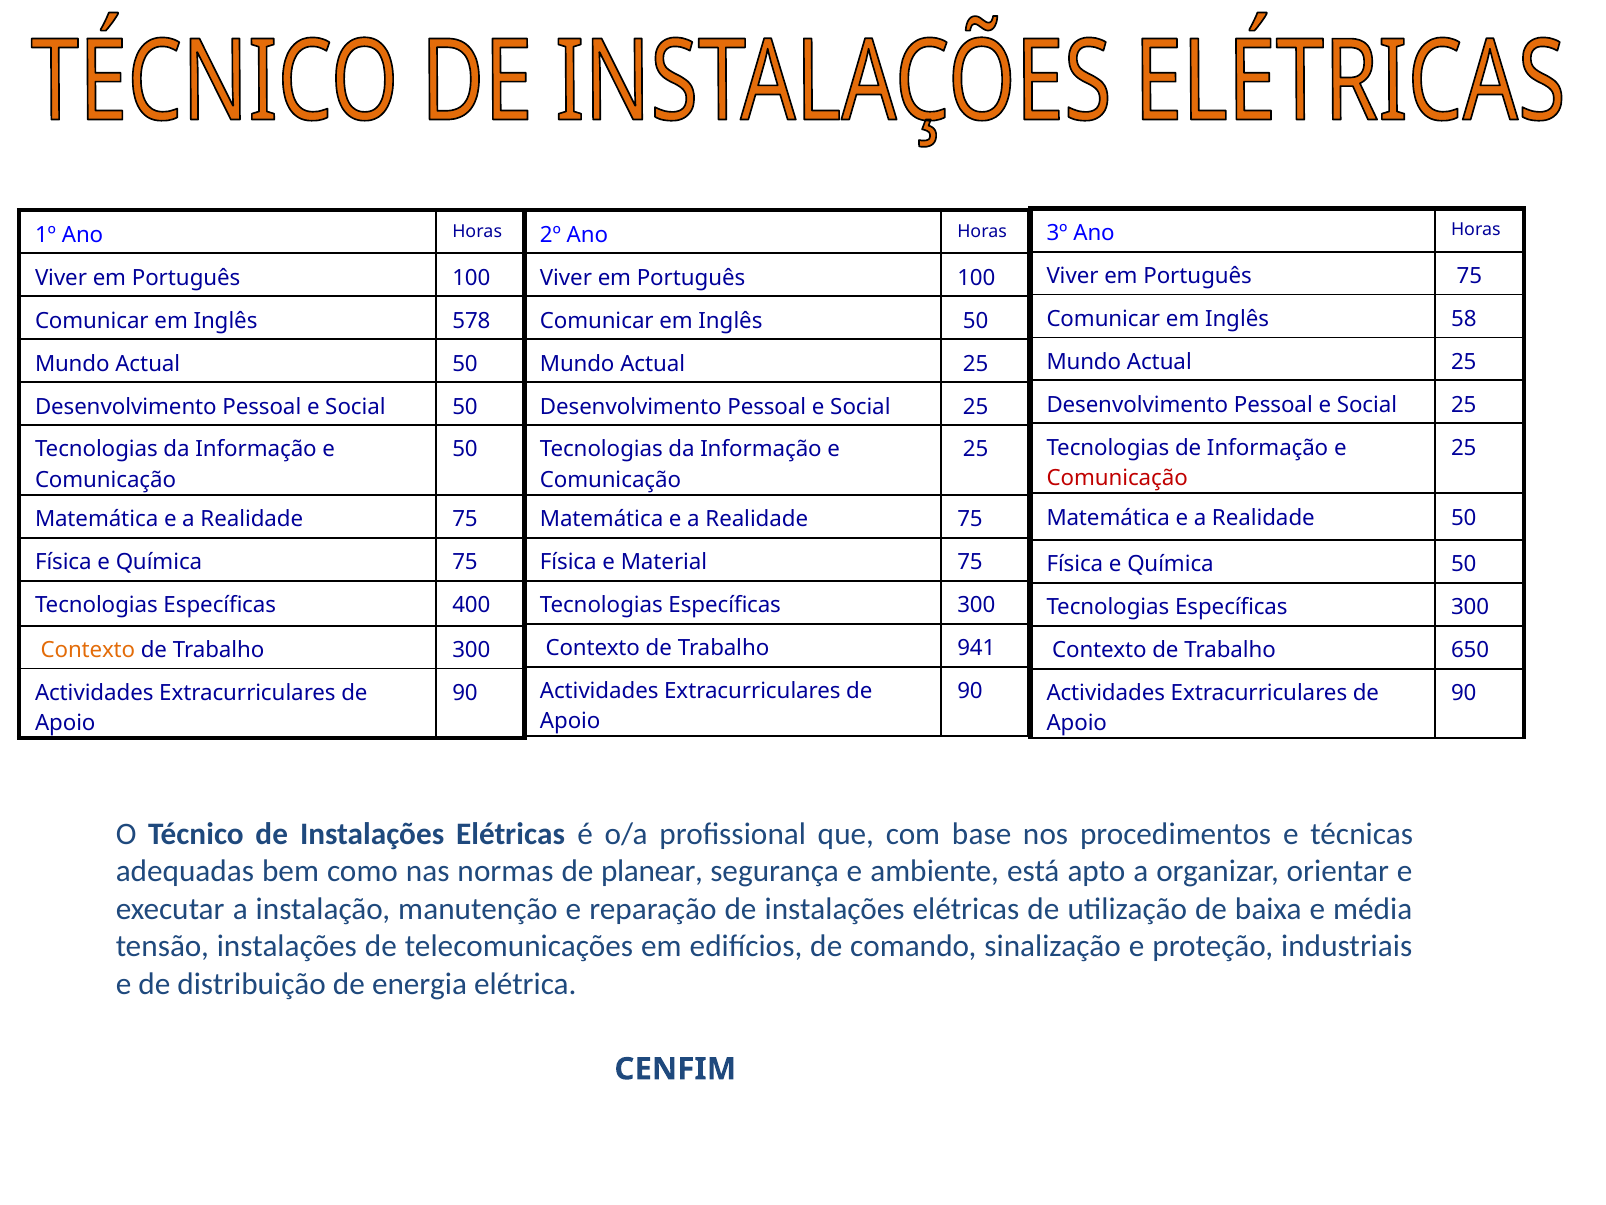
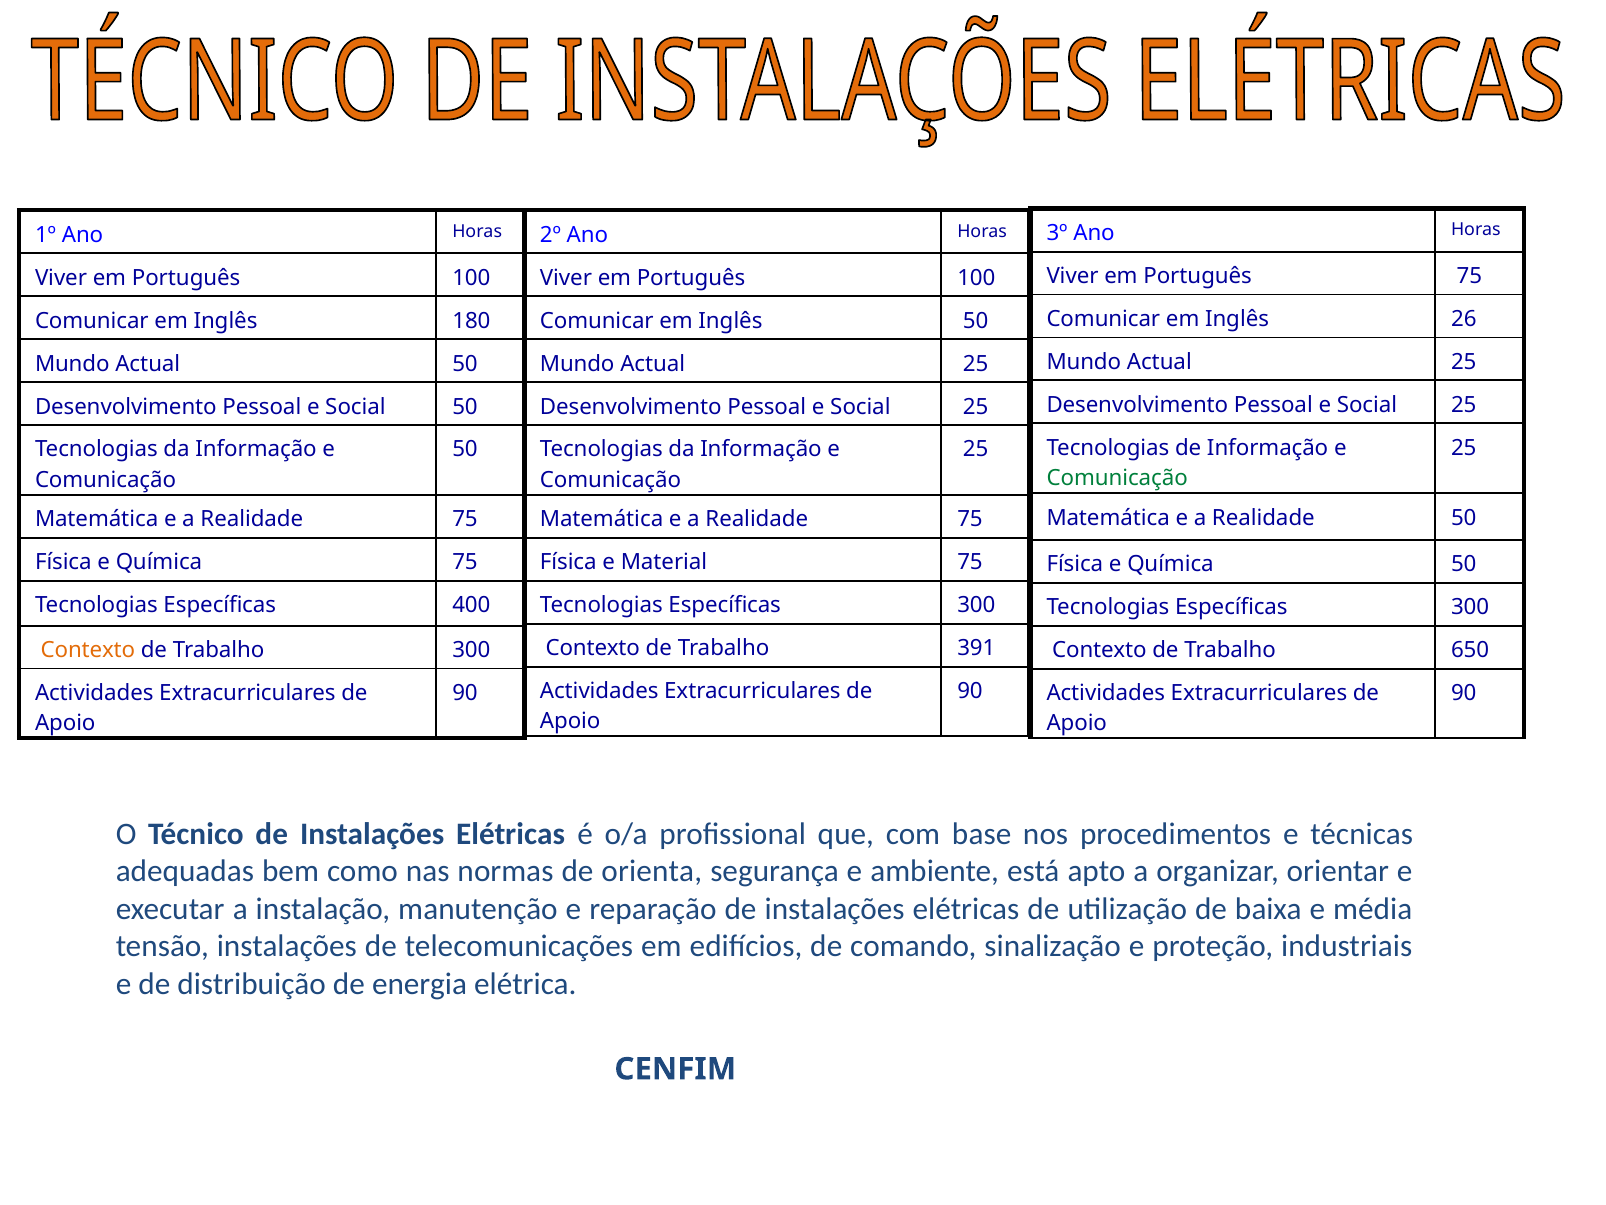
58: 58 -> 26
578: 578 -> 180
Comunicação at (1117, 478) colour: red -> green
941: 941 -> 391
planear: planear -> orienta
